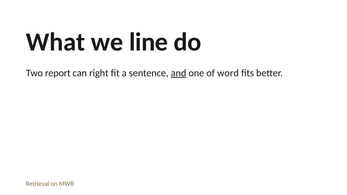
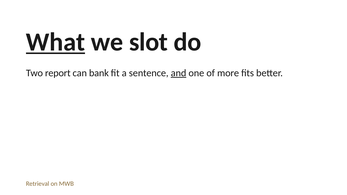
What underline: none -> present
line: line -> slot
right: right -> bank
word: word -> more
